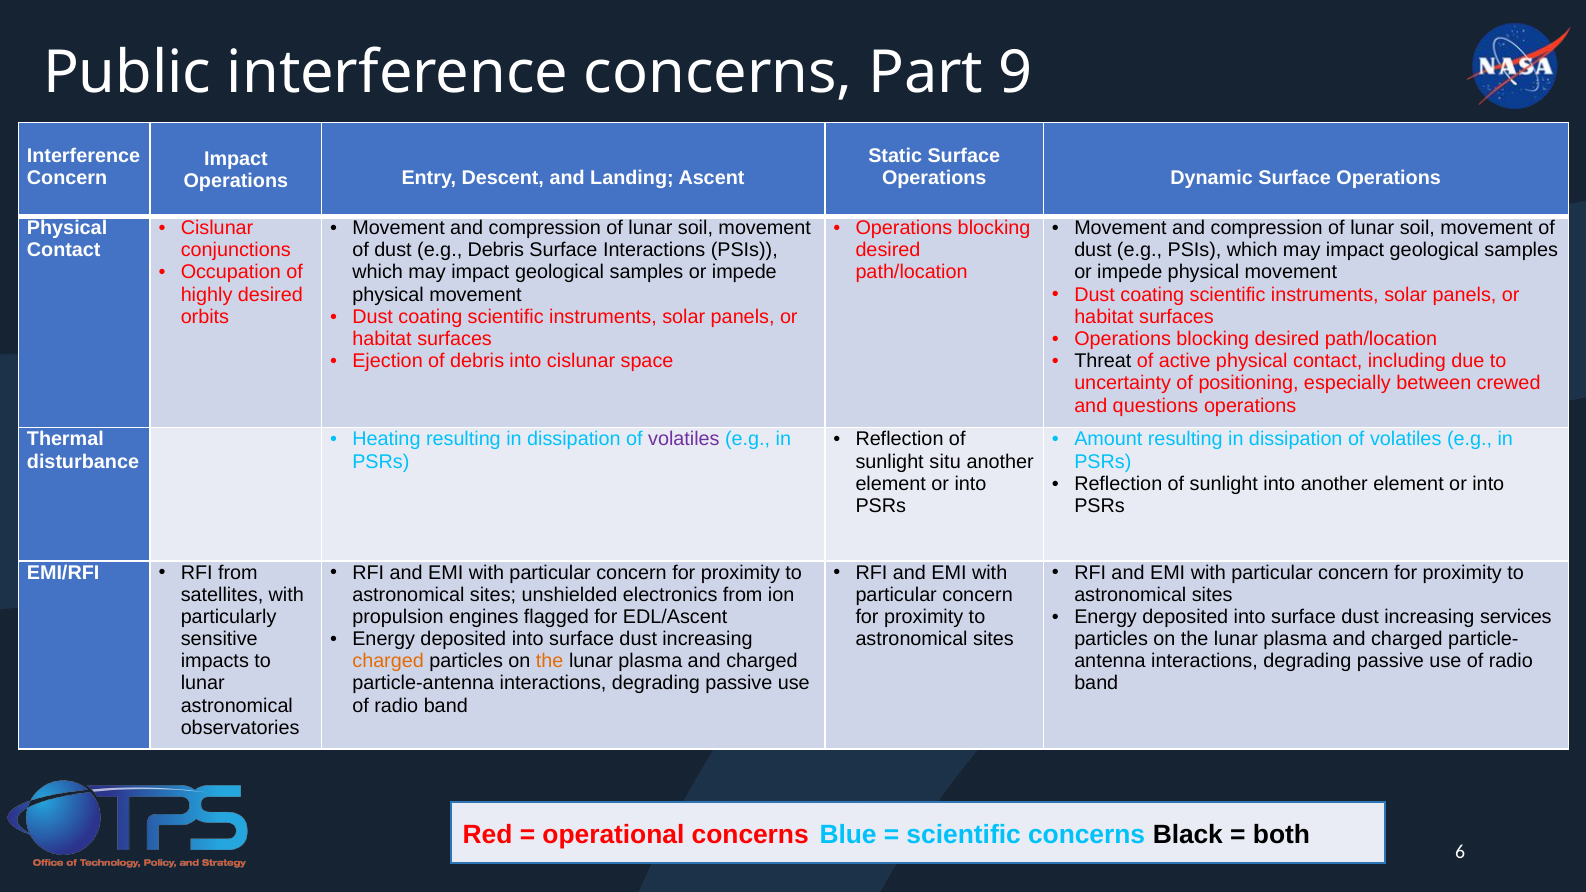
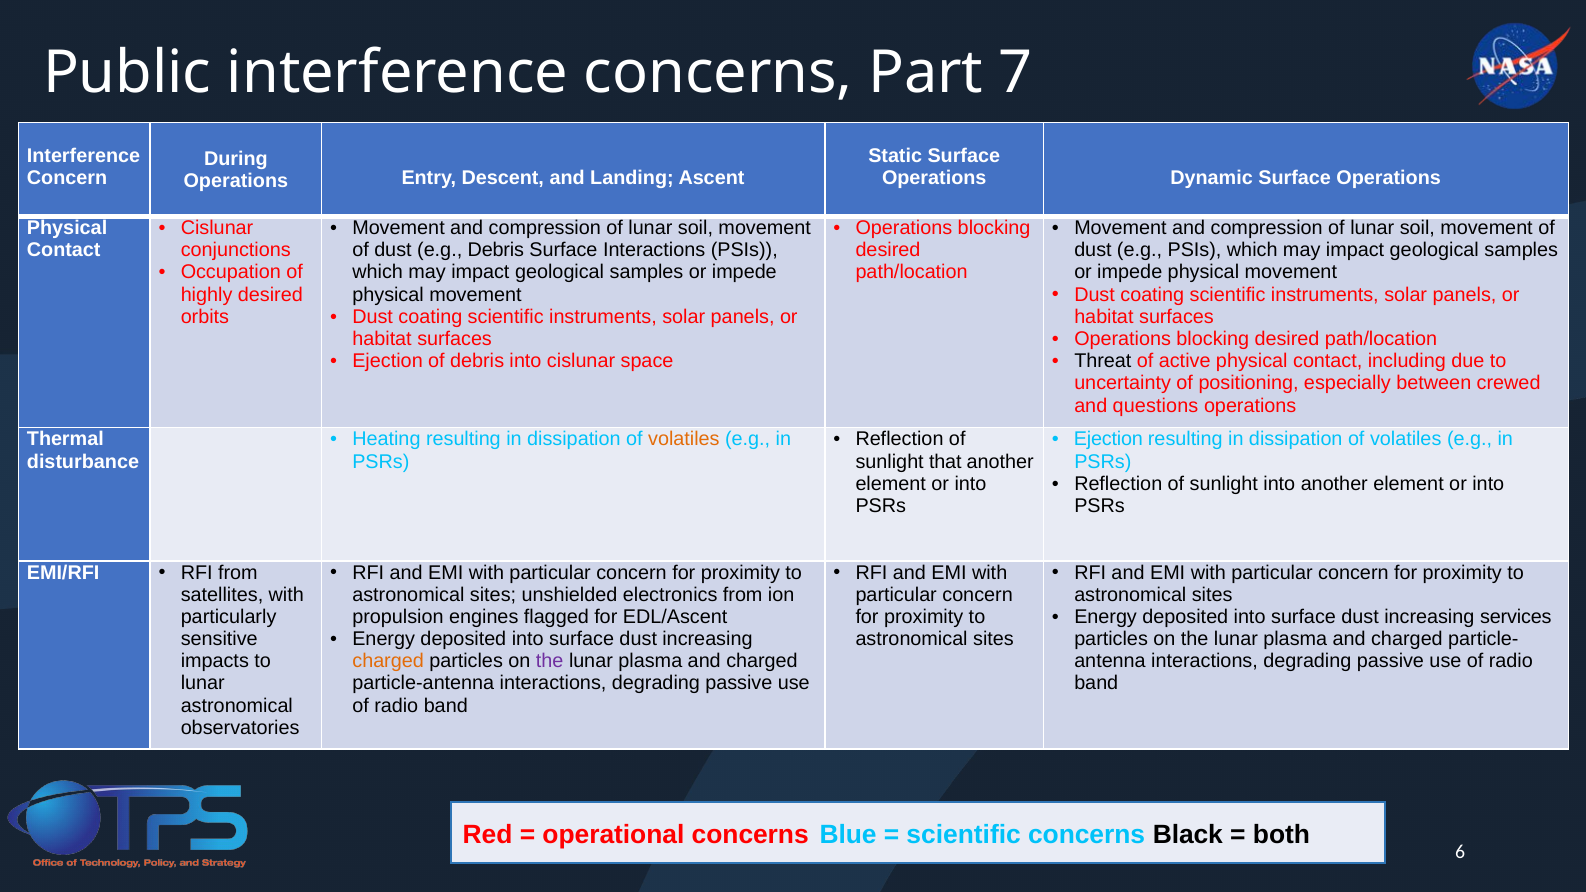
9: 9 -> 7
Impact at (236, 159): Impact -> During
volatiles at (684, 439) colour: purple -> orange
Amount at (1108, 439): Amount -> Ejection
situ: situ -> that
the at (550, 661) colour: orange -> purple
